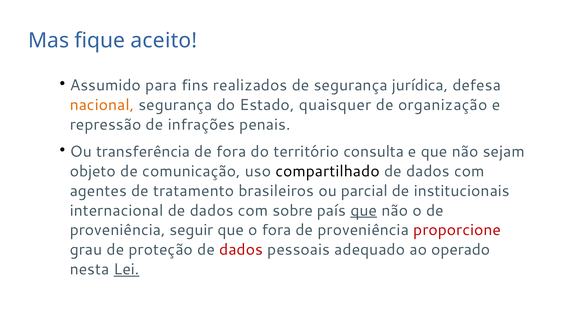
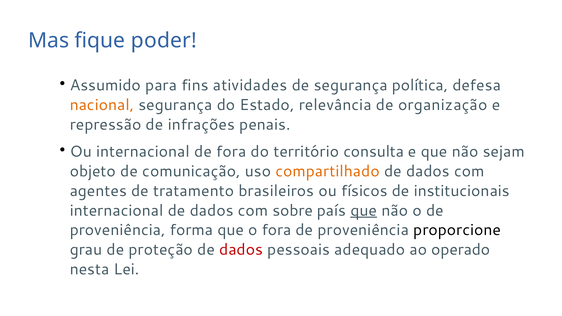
aceito: aceito -> poder
realizados: realizados -> atividades
jurídica: jurídica -> política
quaisquer: quaisquer -> relevância
Ou transferência: transferência -> internacional
compartilhado colour: black -> orange
parcial: parcial -> físicos
seguir: seguir -> forma
proporcione colour: red -> black
Lei underline: present -> none
